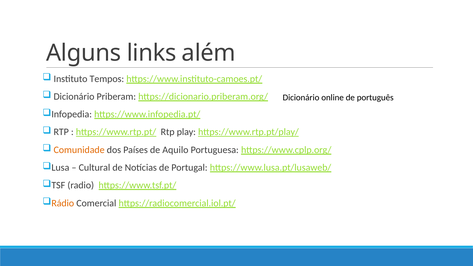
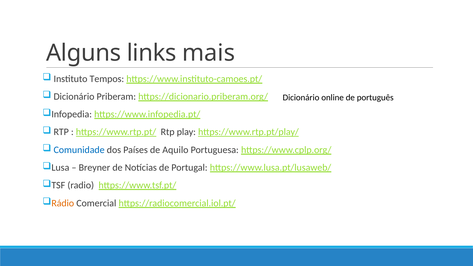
além: além -> mais
Comunidade colour: orange -> blue
Cultural: Cultural -> Breyner
